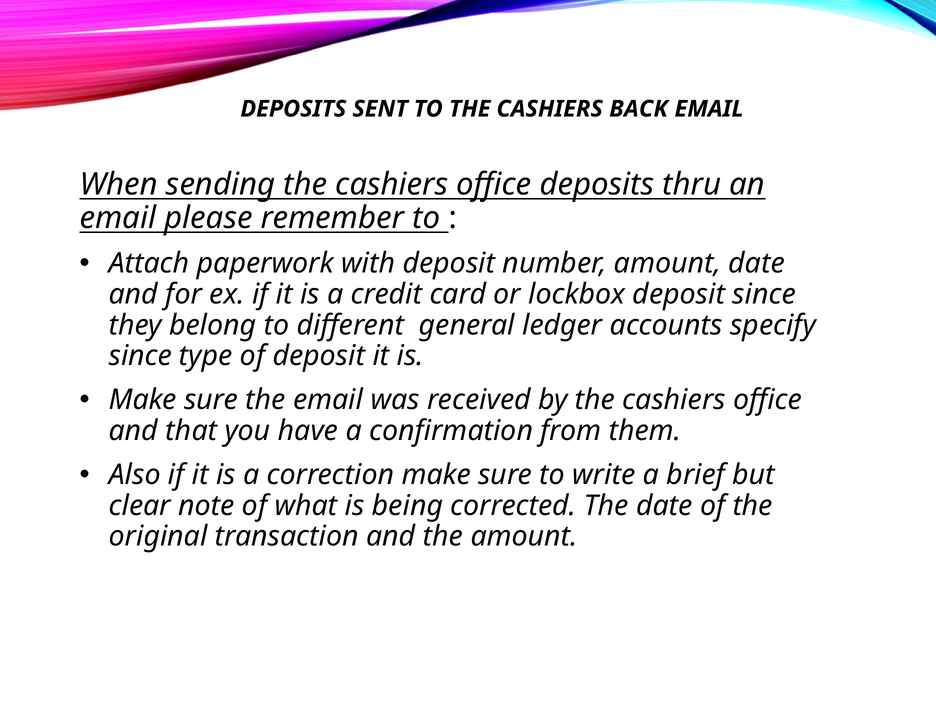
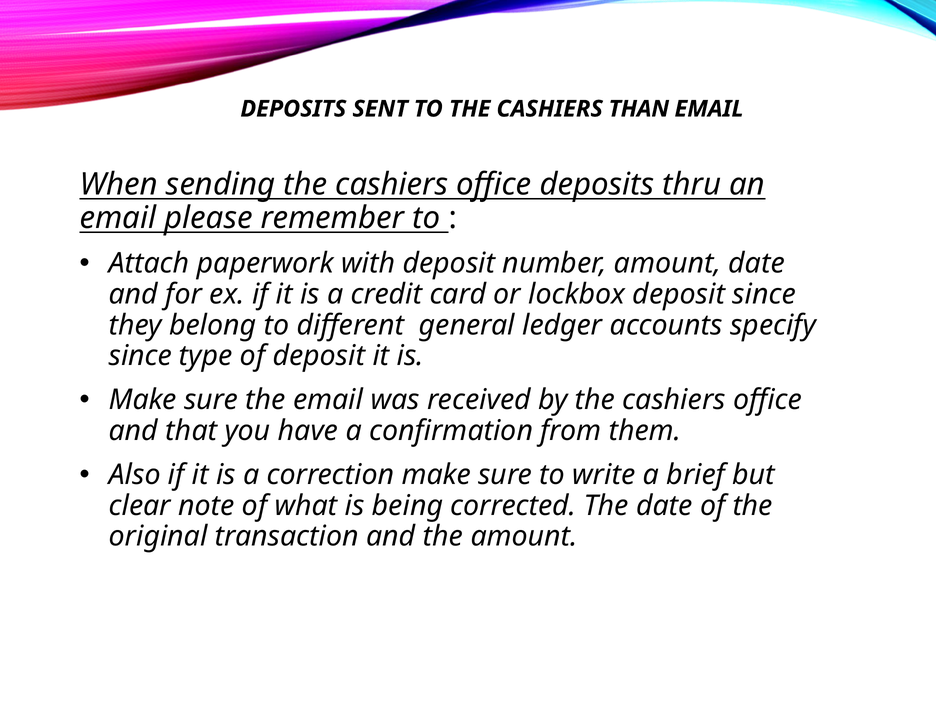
BACK: BACK -> THAN
